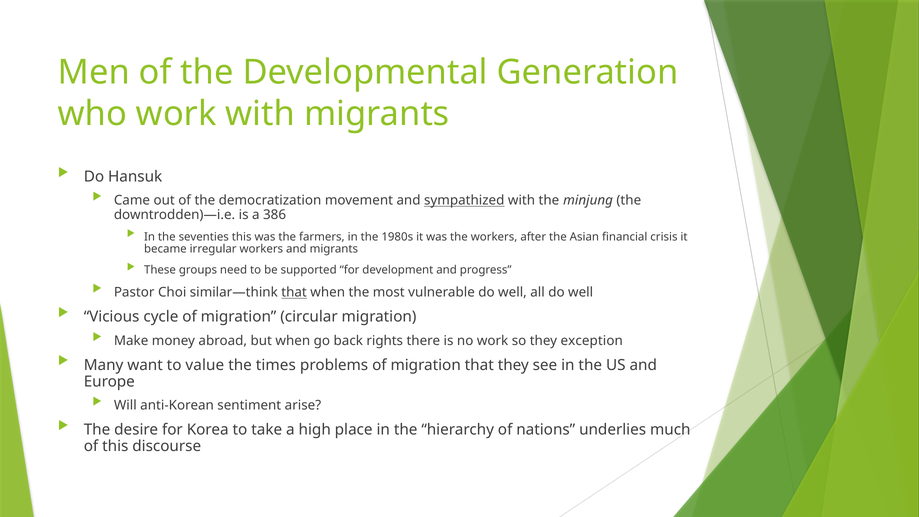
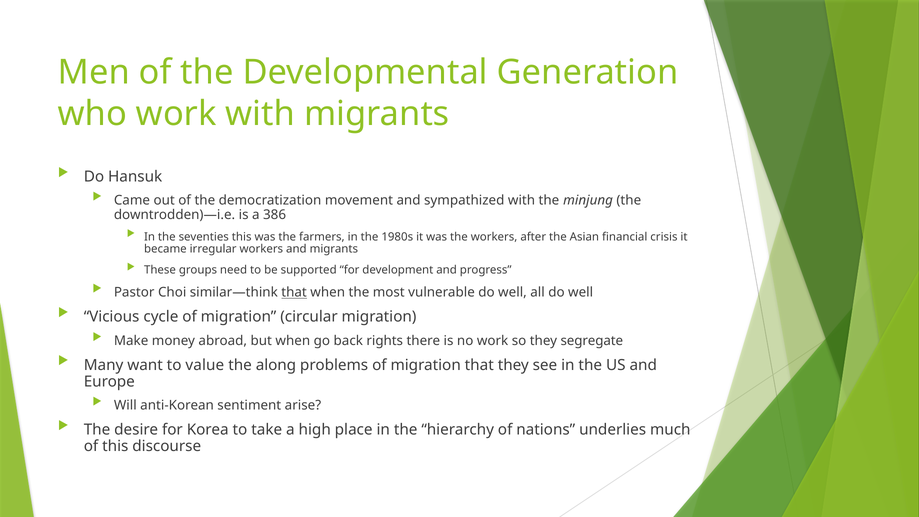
sympathized underline: present -> none
exception: exception -> segregate
times: times -> along
